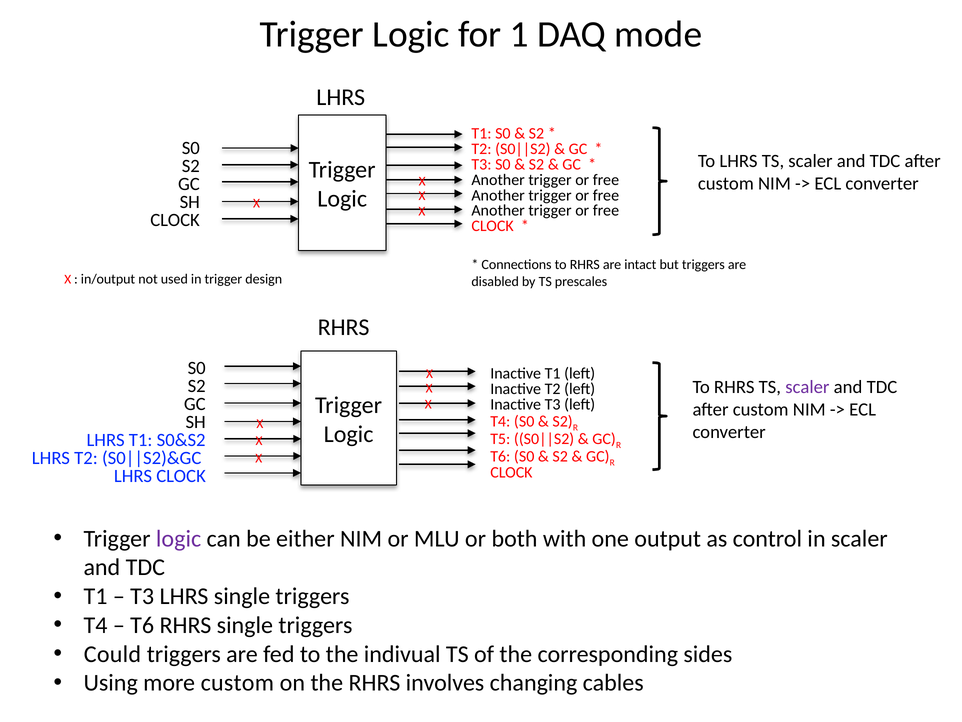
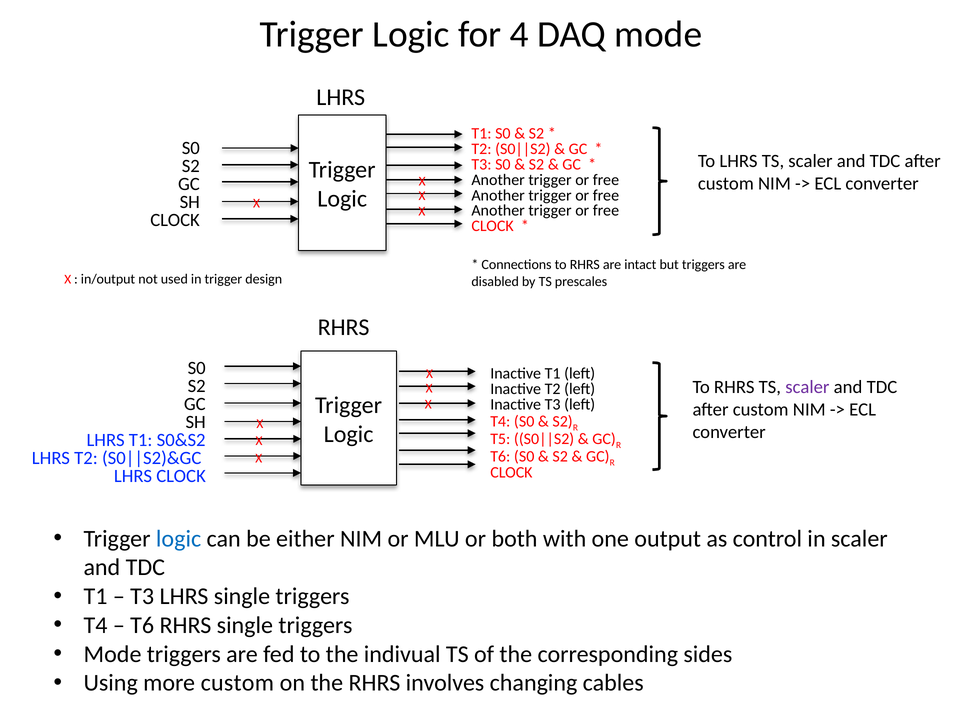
1: 1 -> 4
logic at (179, 538) colour: purple -> blue
Could at (112, 654): Could -> Mode
